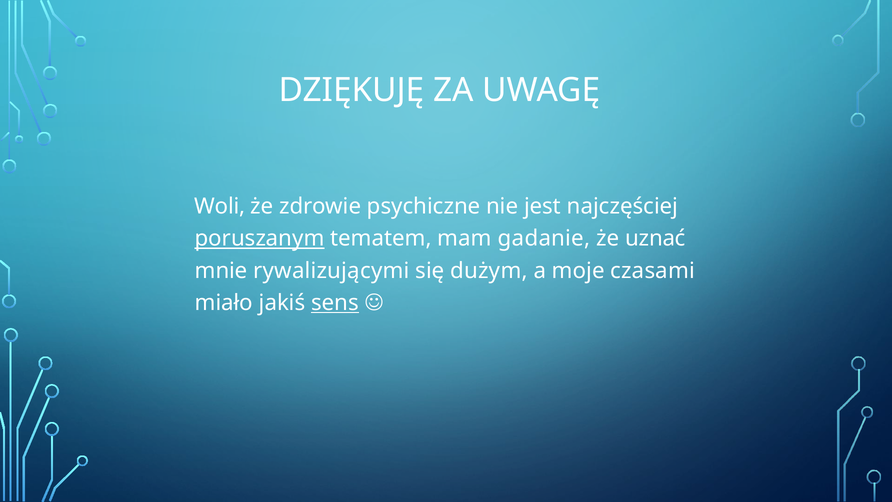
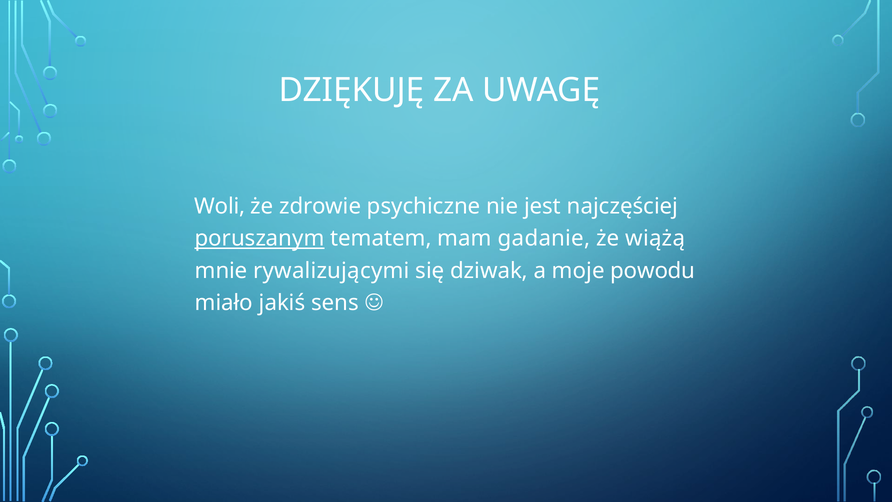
uznać: uznać -> wiążą
dużym: dużym -> dziwak
czasami: czasami -> powodu
sens underline: present -> none
